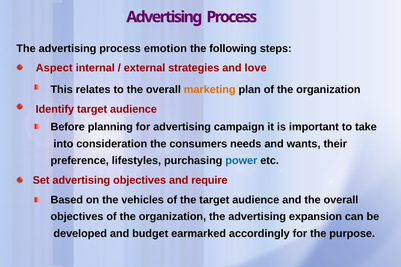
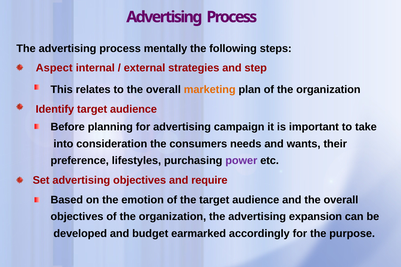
emotion: emotion -> mentally
love: love -> step
power colour: blue -> purple
vehicles: vehicles -> emotion
